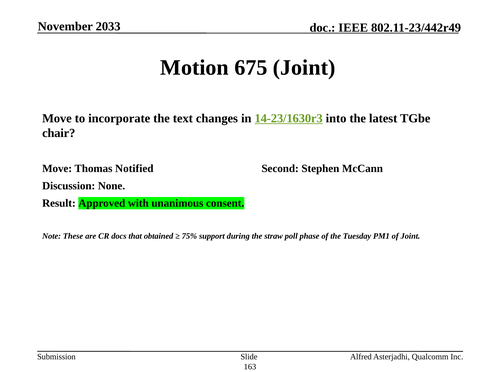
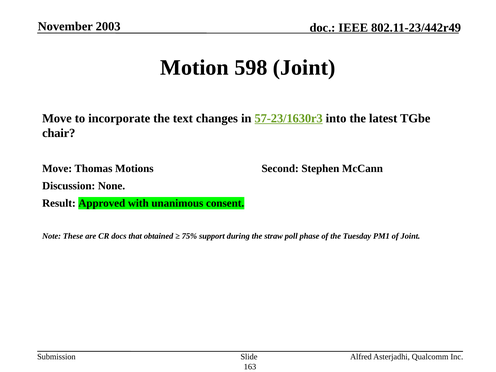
2033: 2033 -> 2003
675: 675 -> 598
14-23/1630r3: 14-23/1630r3 -> 57-23/1630r3
Notified: Notified -> Motions
